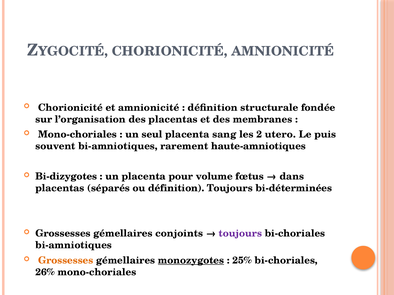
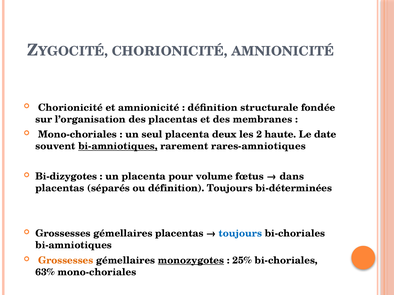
sang: sang -> deux
utero: utero -> haute
puis: puis -> date
bi-amniotiques at (118, 146) underline: none -> present
haute-amniotiques: haute-amniotiques -> rares-amniotiques
gémellaires conjoints: conjoints -> placentas
toujours at (240, 234) colour: purple -> blue
26%: 26% -> 63%
